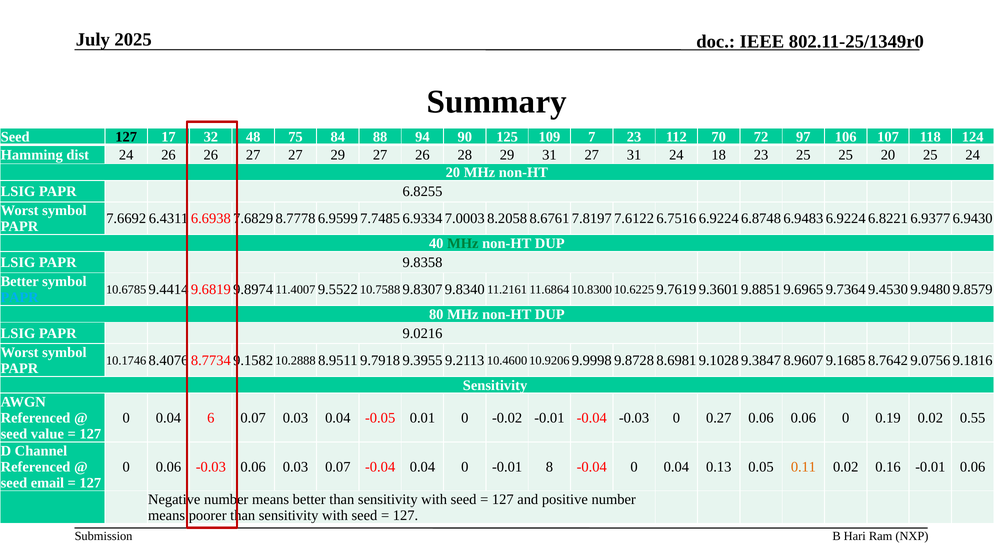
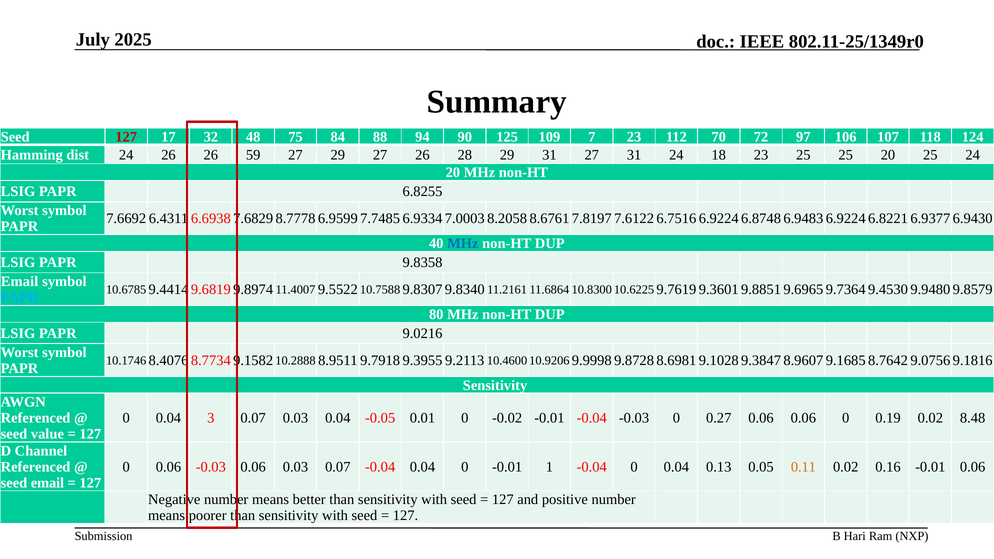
127 at (126, 137) colour: black -> red
26 27: 27 -> 59
MHz at (463, 243) colour: green -> blue
Better at (20, 282): Better -> Email
6: 6 -> 3
0.55: 0.55 -> 8.48
8: 8 -> 1
